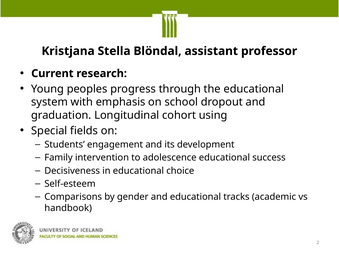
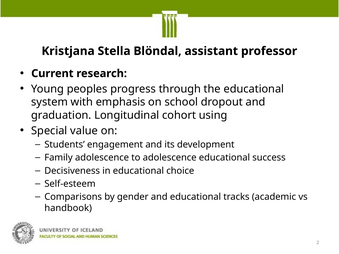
fields: fields -> value
Family intervention: intervention -> adolescence
